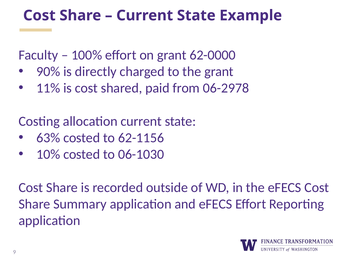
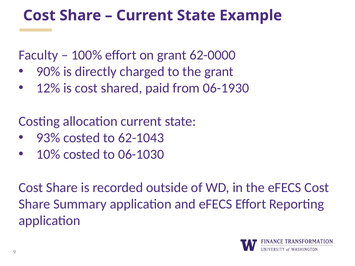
11%: 11% -> 12%
06-2978: 06-2978 -> 06-1930
63%: 63% -> 93%
62-1156: 62-1156 -> 62-1043
